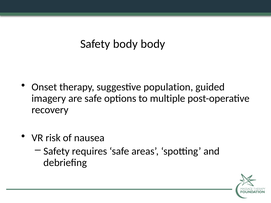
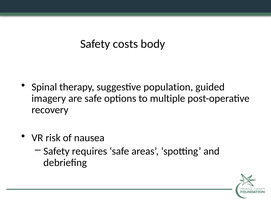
Safety body: body -> costs
Onset: Onset -> Spinal
